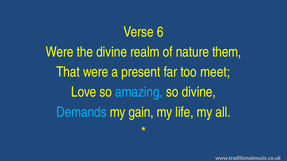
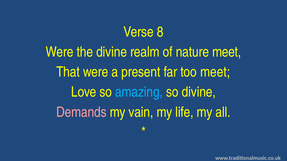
6: 6 -> 8
nature them: them -> meet
Demands colour: light blue -> pink
gain: gain -> vain
